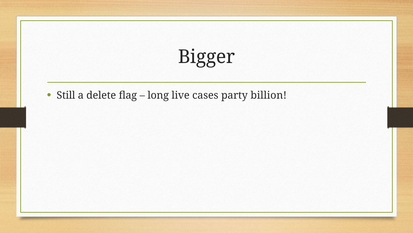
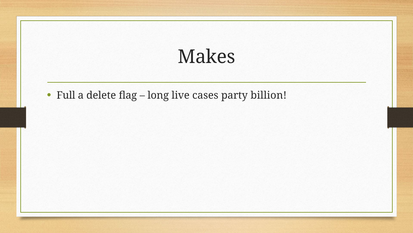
Bigger: Bigger -> Makes
Still: Still -> Full
